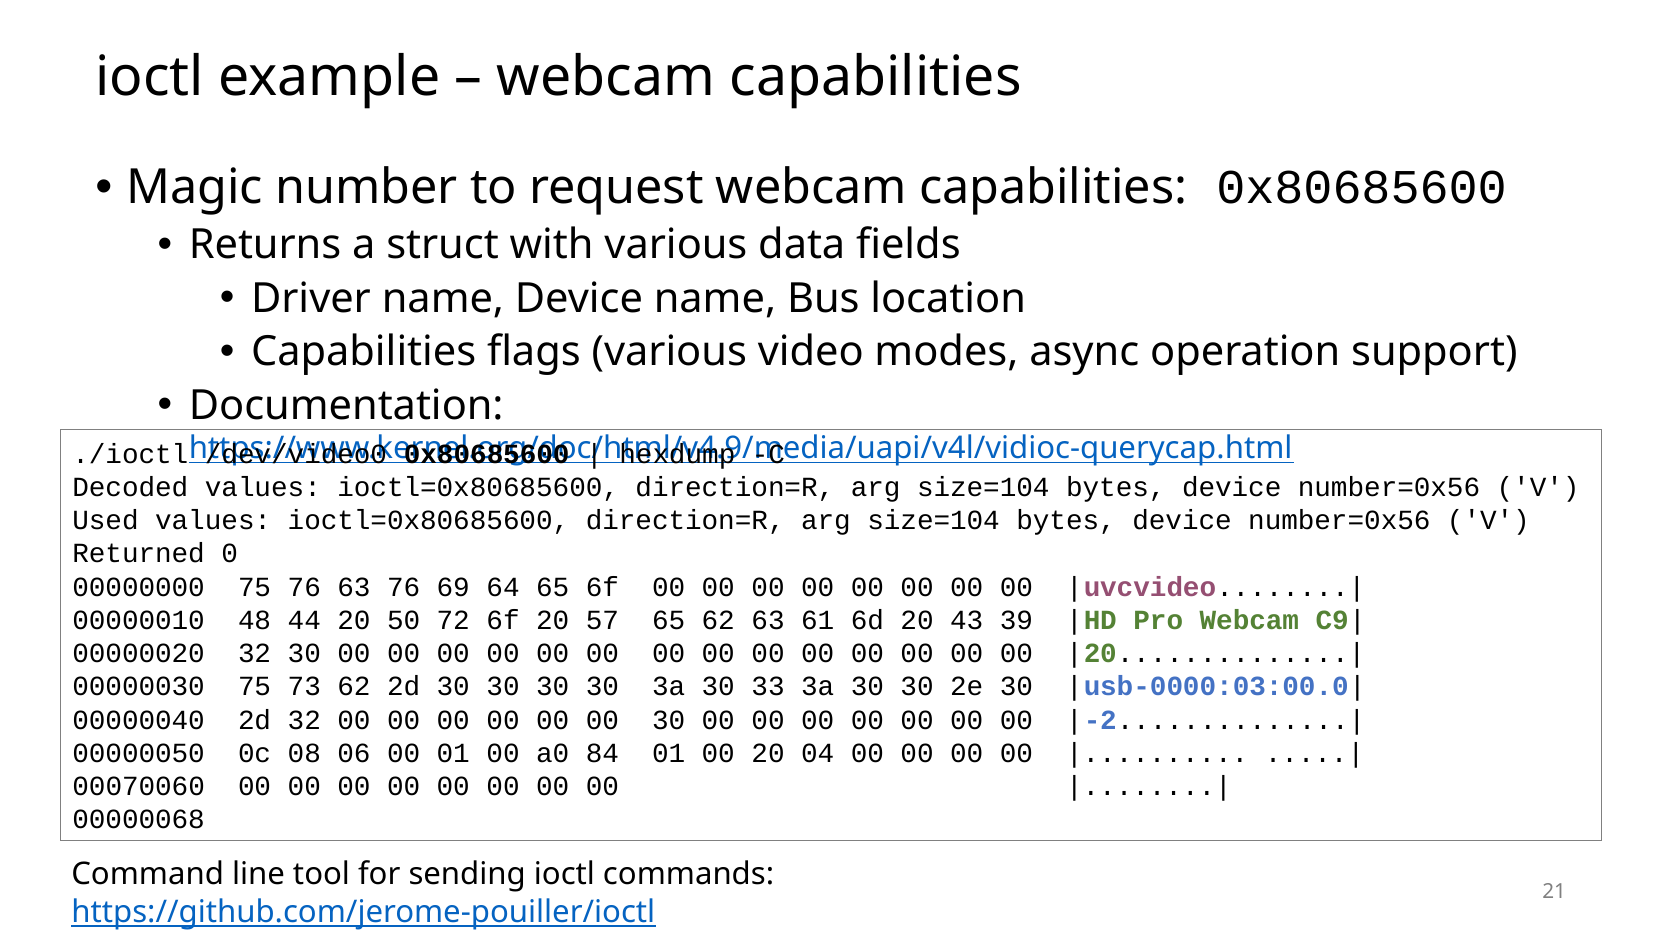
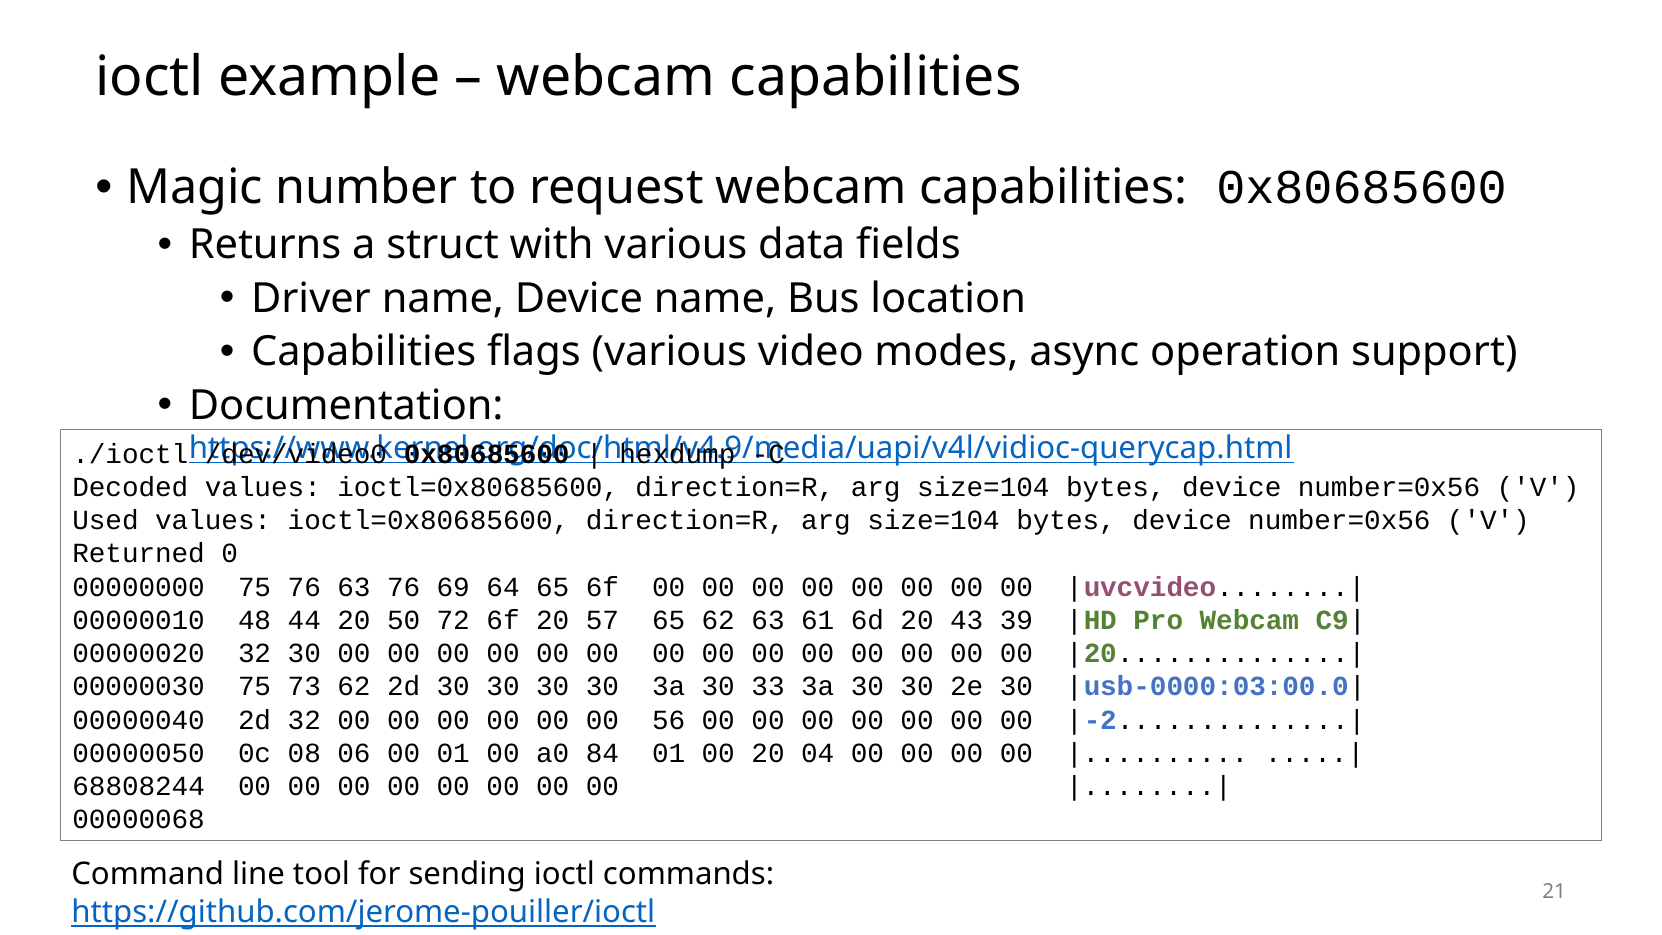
00 30: 30 -> 56
00070060: 00070060 -> 68808244
